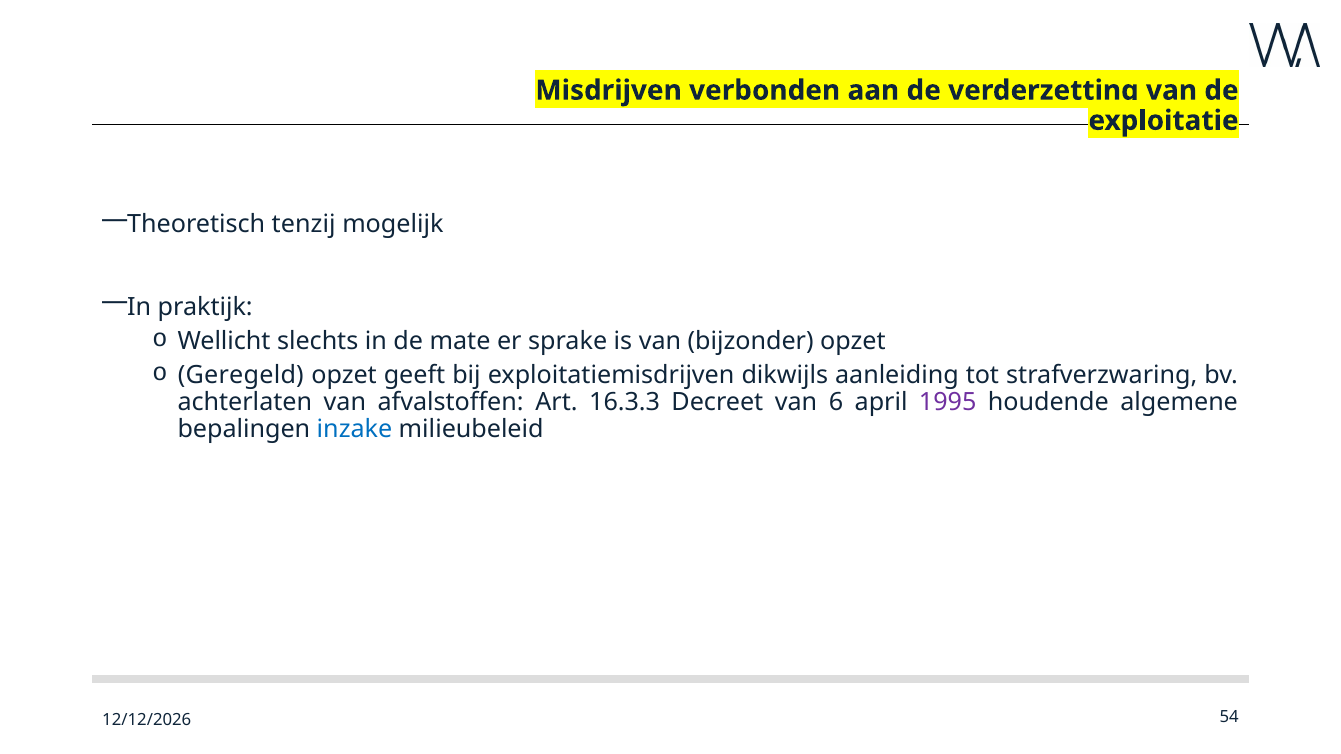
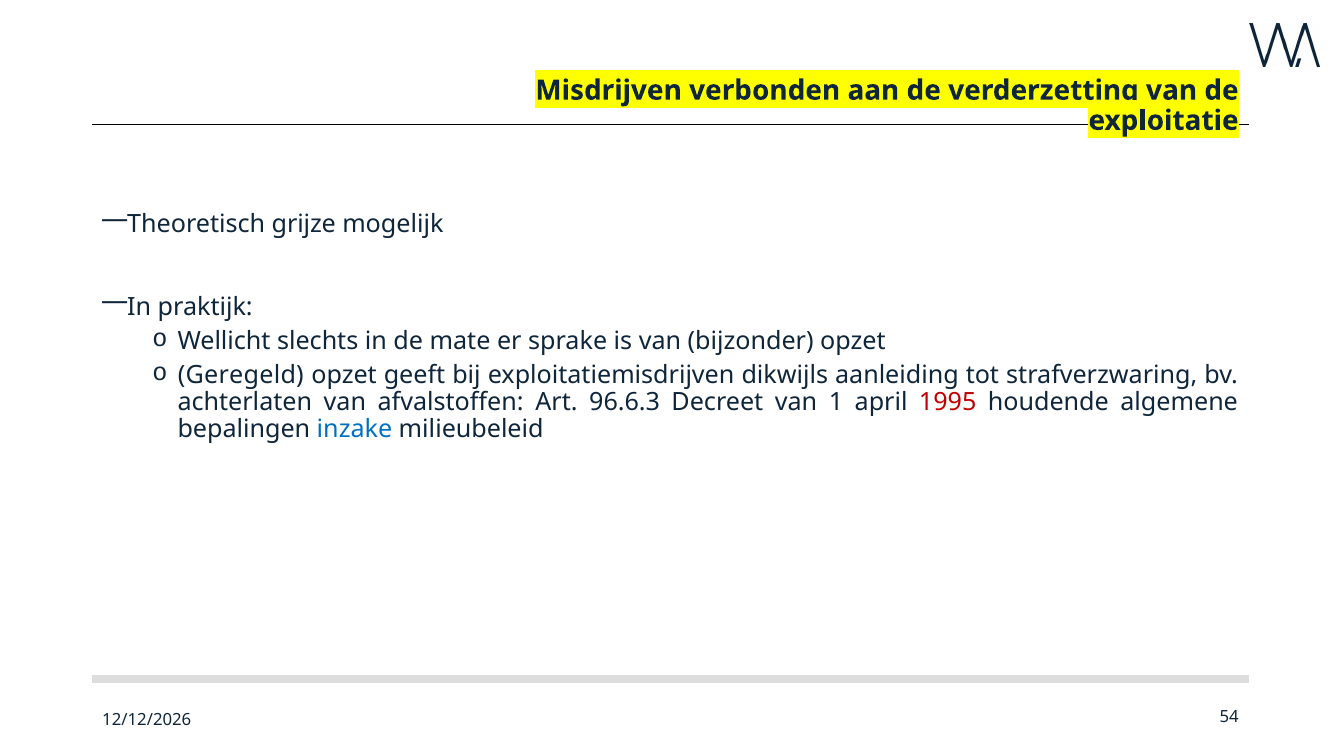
tenzij: tenzij -> grijze
16.3.3: 16.3.3 -> 96.6.3
6: 6 -> 1
1995 colour: purple -> red
